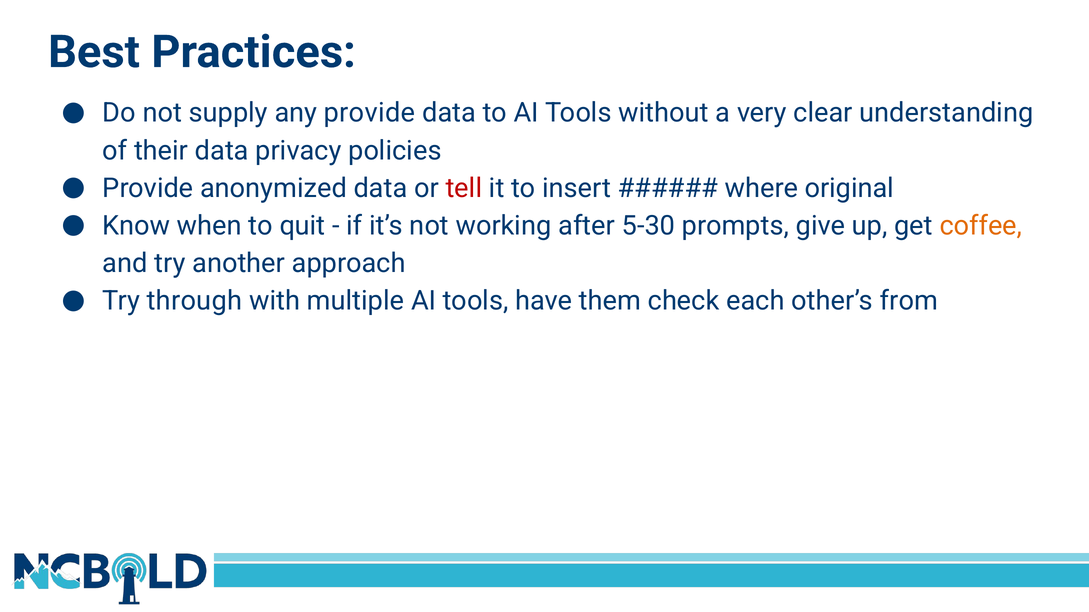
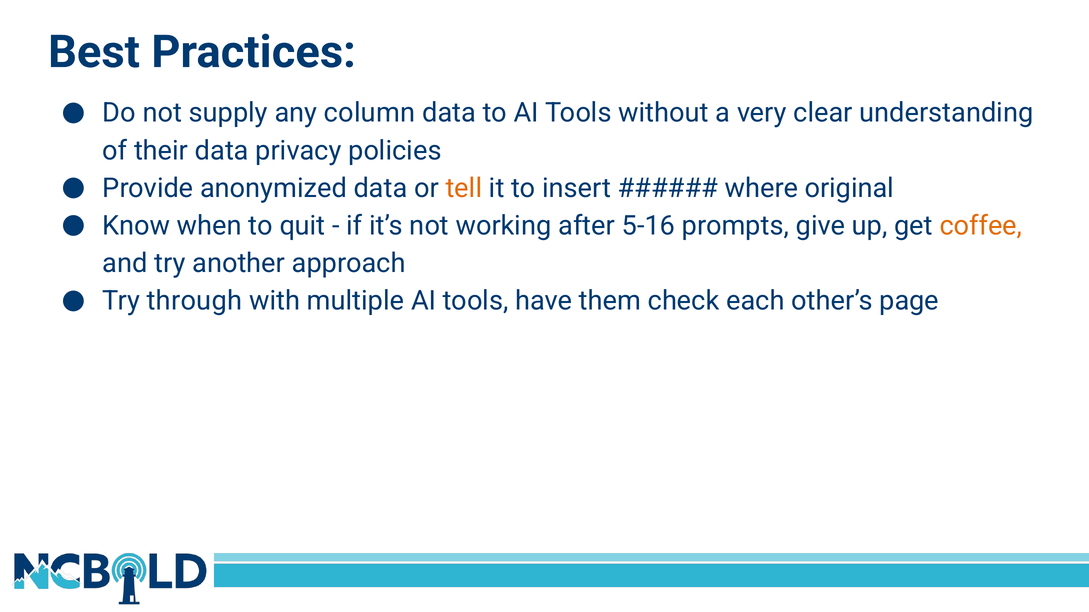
any provide: provide -> column
tell colour: red -> orange
5-30: 5-30 -> 5-16
from: from -> page
